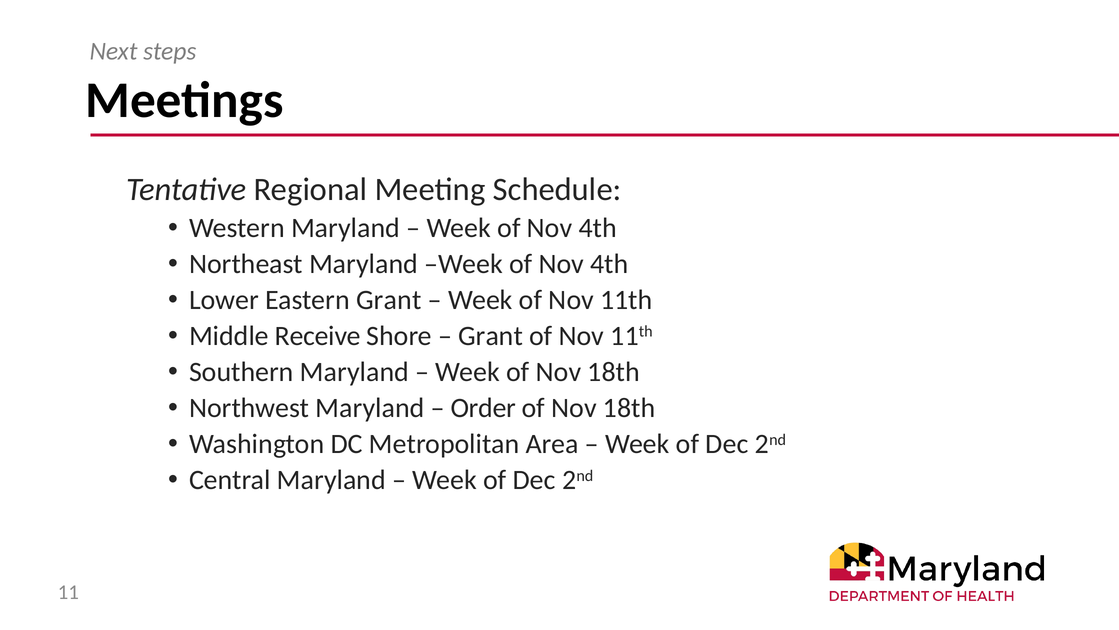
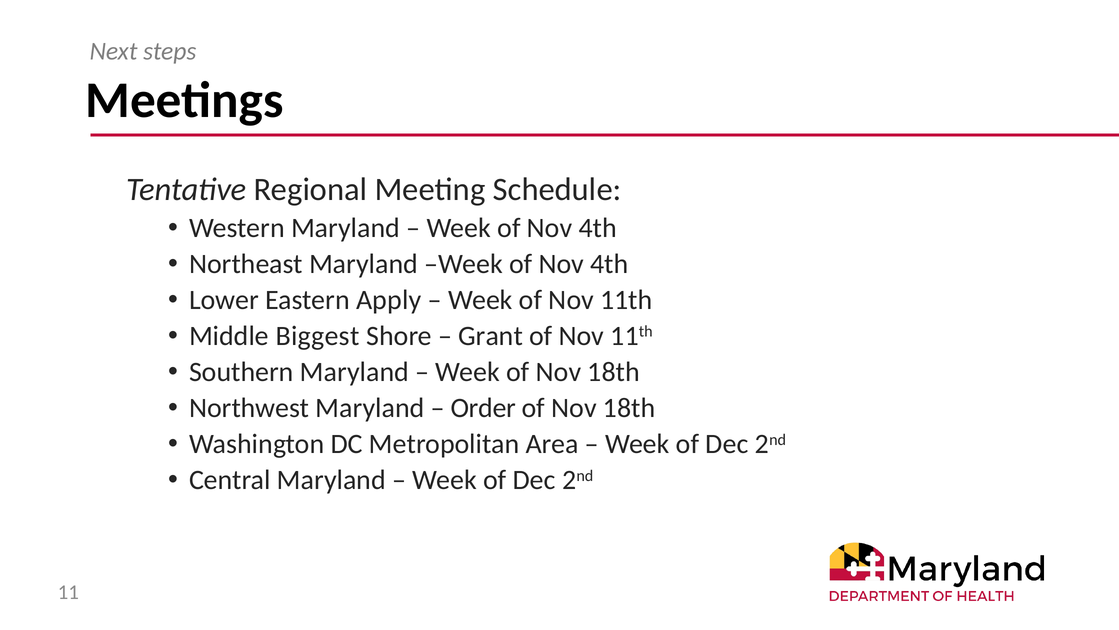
Eastern Grant: Grant -> Apply
Receive: Receive -> Biggest
